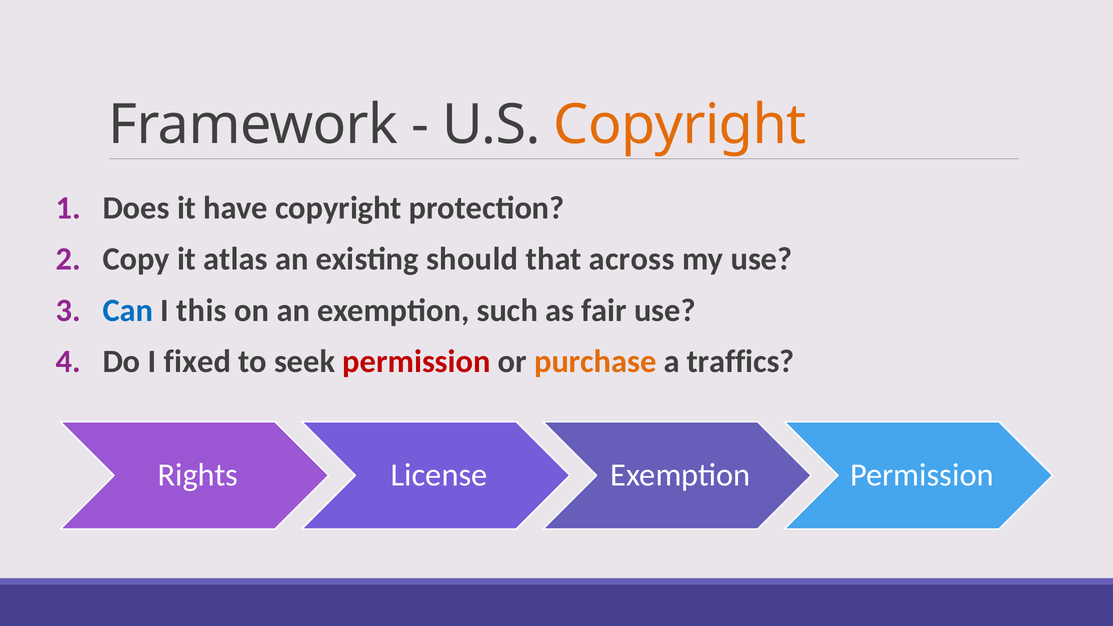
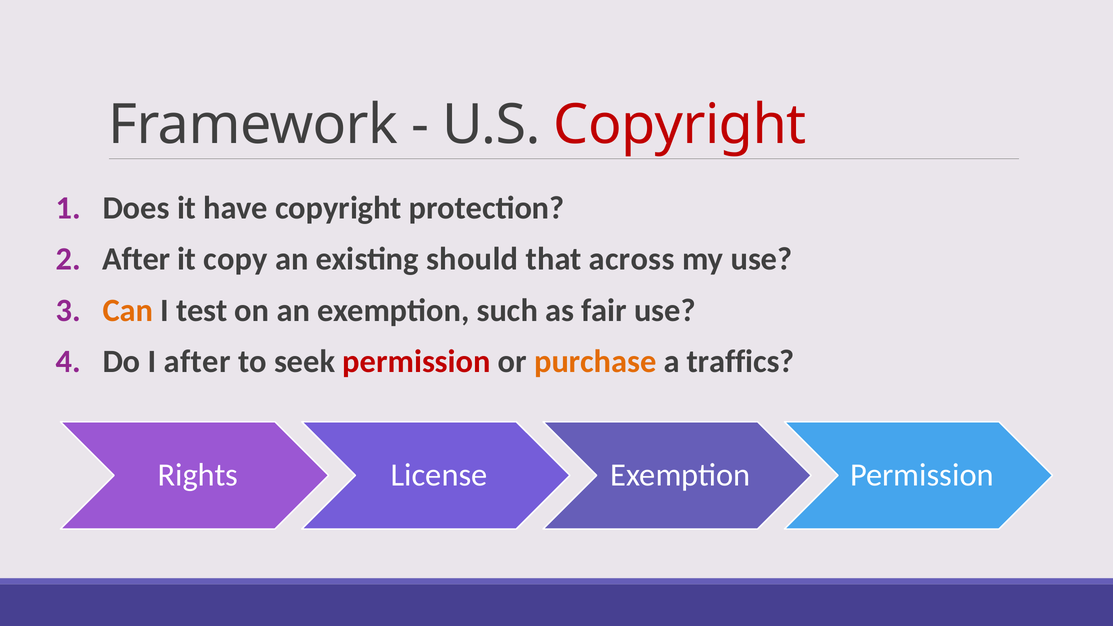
Copyright at (680, 125) colour: orange -> red
Copy at (136, 259): Copy -> After
atlas: atlas -> copy
Can colour: blue -> orange
this: this -> test
I fixed: fixed -> after
